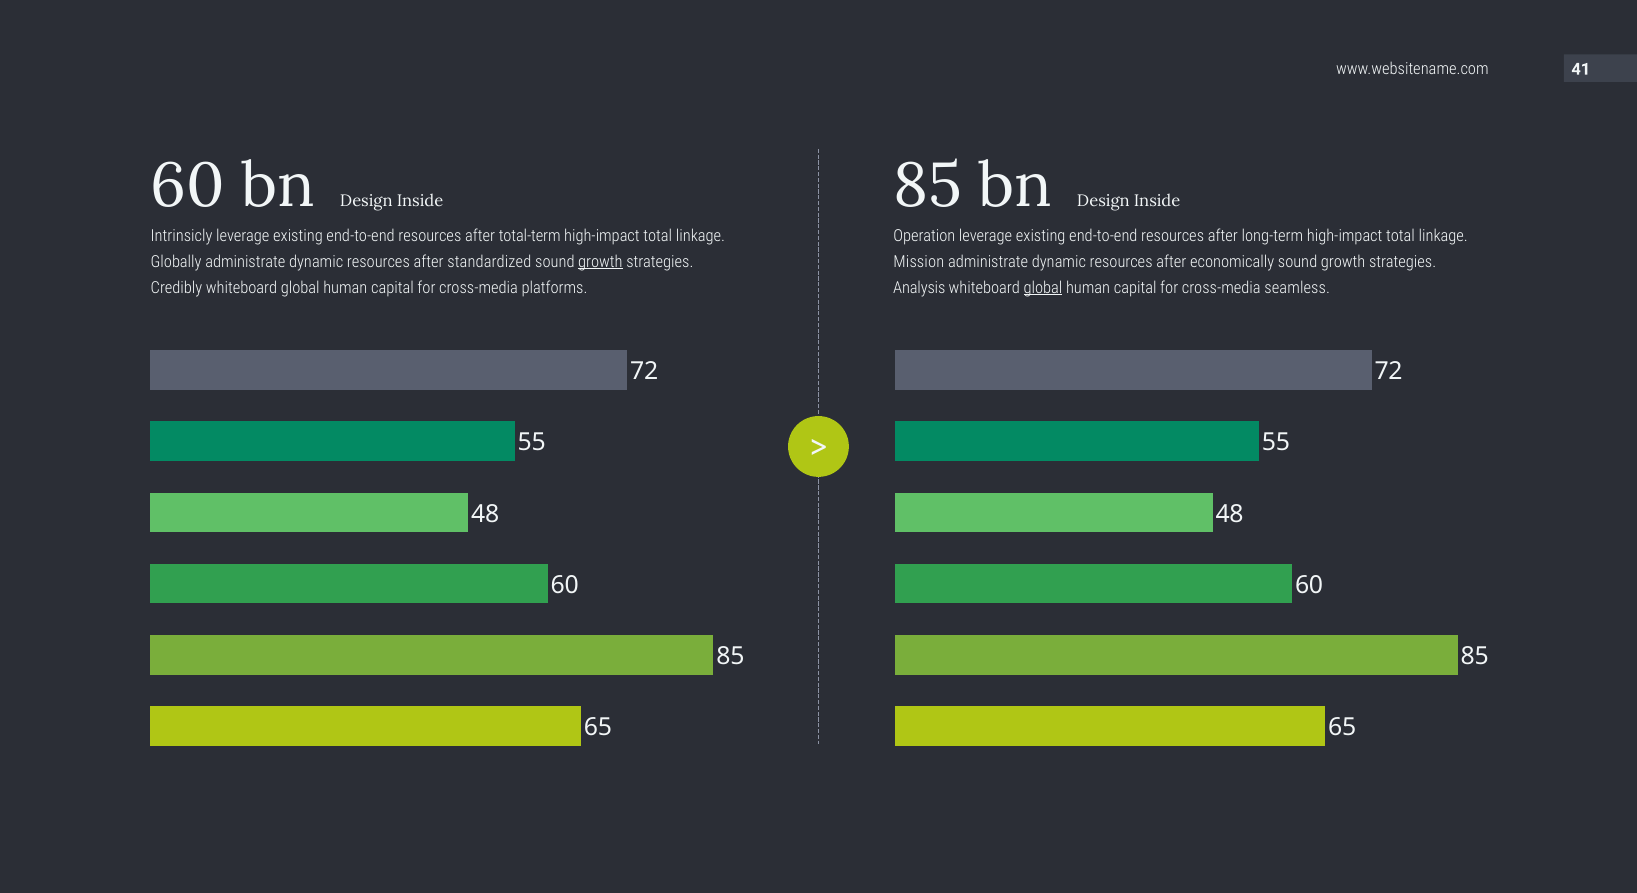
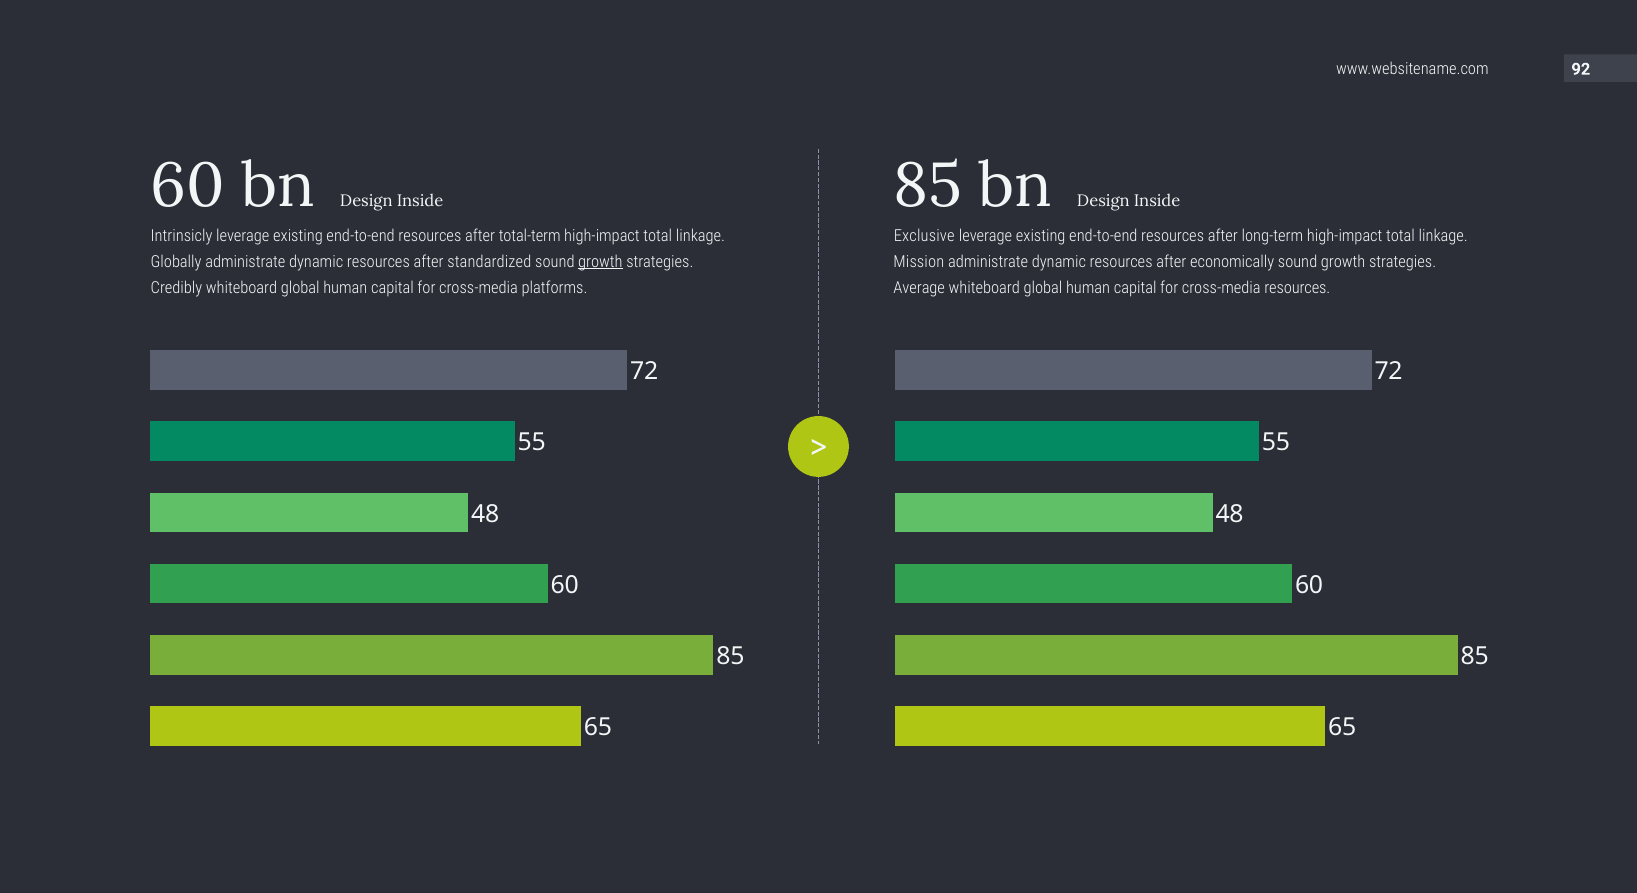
41: 41 -> 92
Operation: Operation -> Exclusive
Analysis: Analysis -> Average
global at (1043, 288) underline: present -> none
cross-media seamless: seamless -> resources
